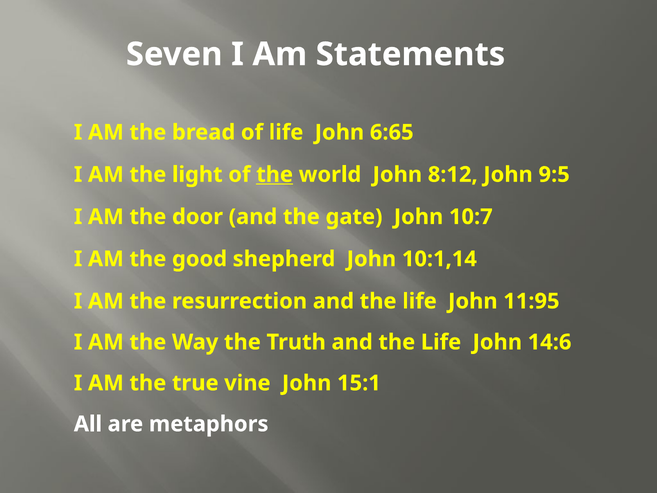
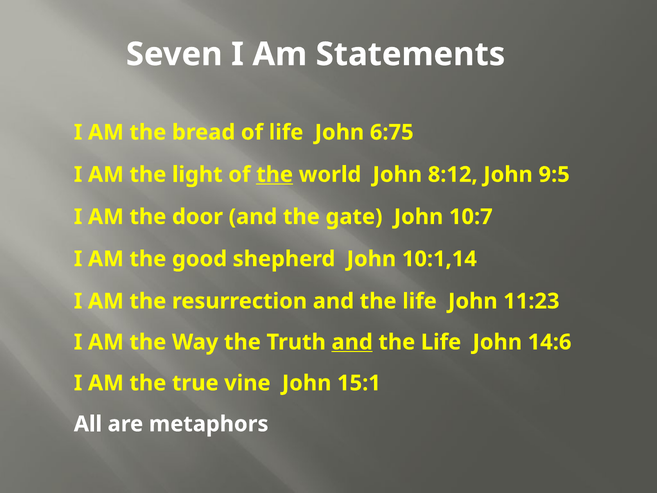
6:65: 6:65 -> 6:75
11:95: 11:95 -> 11:23
and at (352, 342) underline: none -> present
